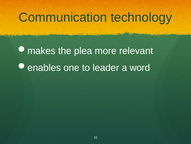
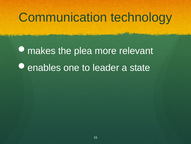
word: word -> state
